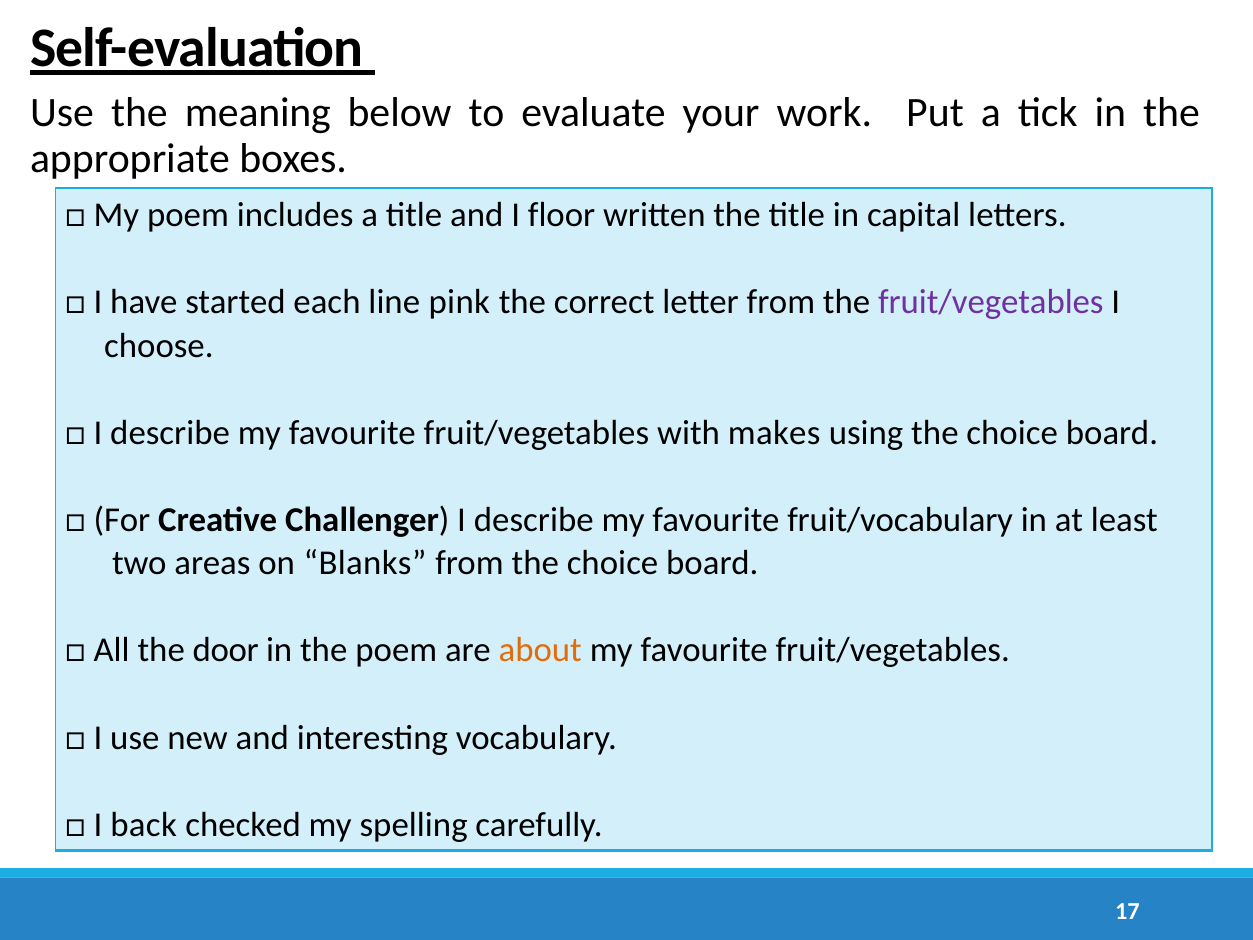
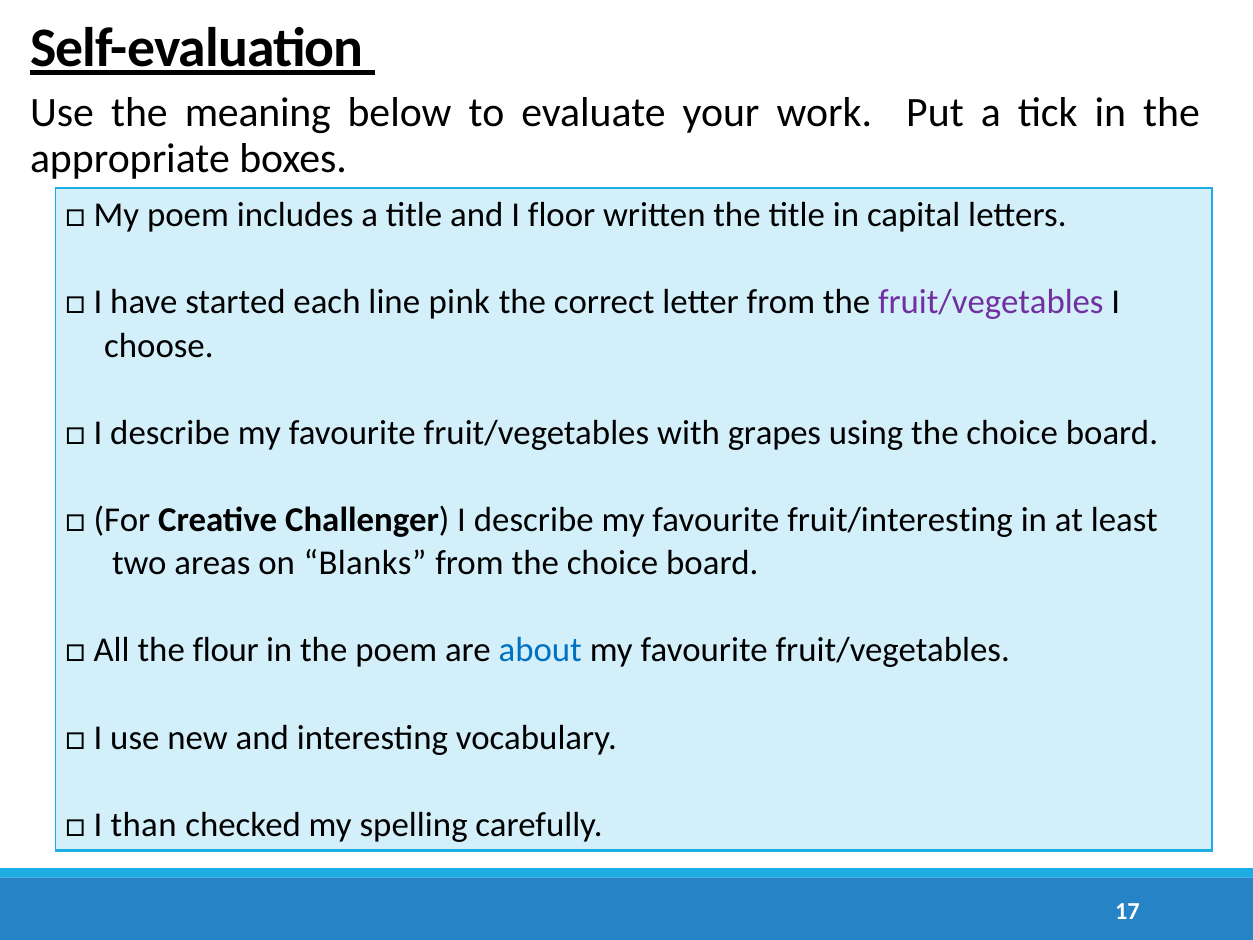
makes: makes -> grapes
fruit/vocabulary: fruit/vocabulary -> fruit/interesting
door: door -> flour
about colour: orange -> blue
back: back -> than
